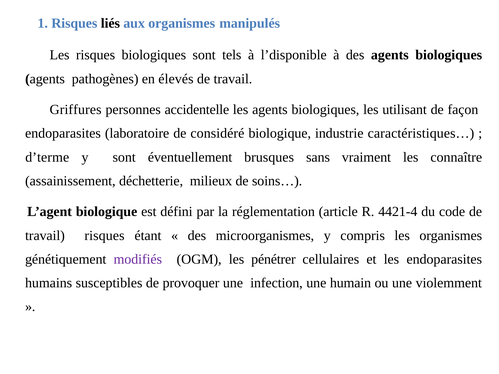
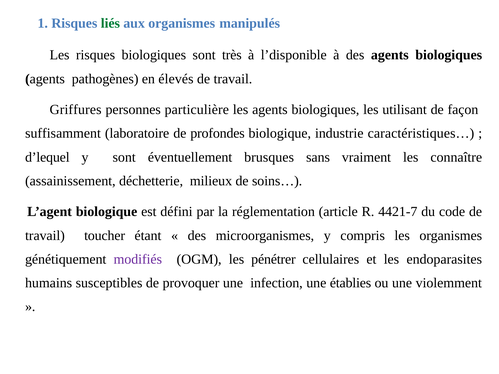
liés colour: black -> green
tels: tels -> très
accidentelle: accidentelle -> particulière
endoparasites at (63, 133): endoparasites -> suffisamment
considéré: considéré -> profondes
d’terme: d’terme -> d’lequel
4421-4: 4421-4 -> 4421-7
travail risques: risques -> toucher
humain: humain -> établies
